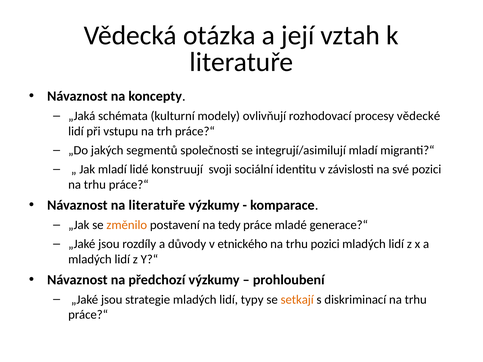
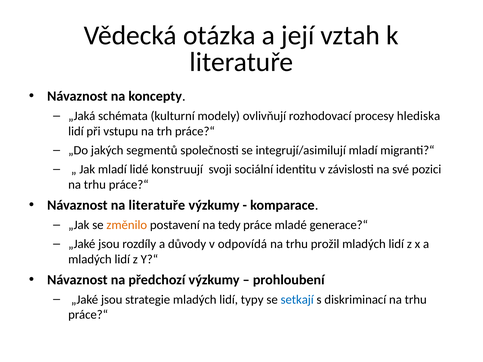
vědecké: vědecké -> hlediska
etnického: etnického -> odpovídá
trhu pozici: pozici -> prožil
setkají colour: orange -> blue
